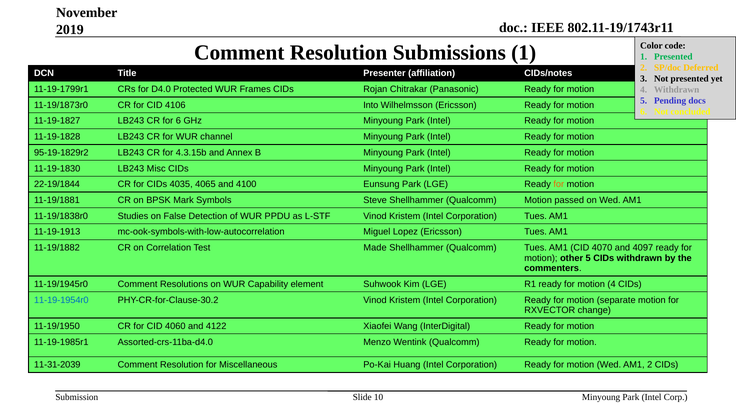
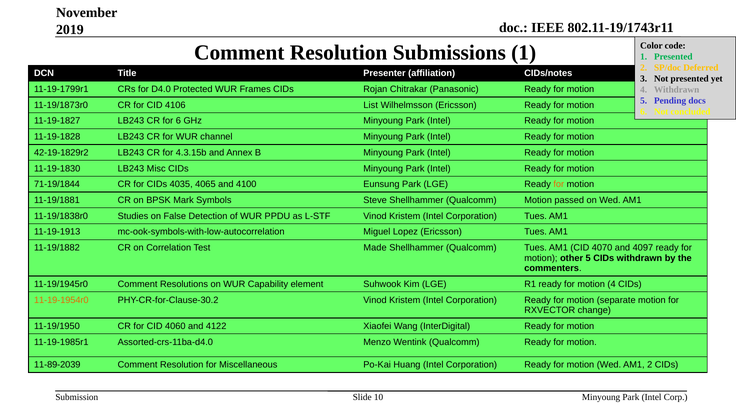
Into: Into -> List
95-19-1829r2: 95-19-1829r2 -> 42-19-1829r2
22-19/1844: 22-19/1844 -> 71-19/1844
11-19-1954r0 colour: blue -> orange
11-31-2039: 11-31-2039 -> 11-89-2039
